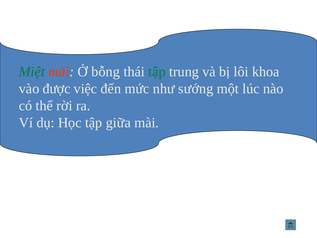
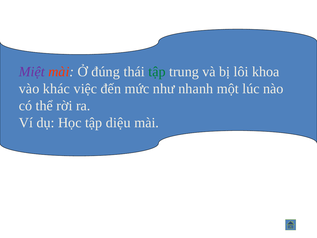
Miệt colour: green -> purple
bỗng: bỗng -> đúng
được: được -> khác
sướng: sướng -> nhanh
giữa: giữa -> diệu
